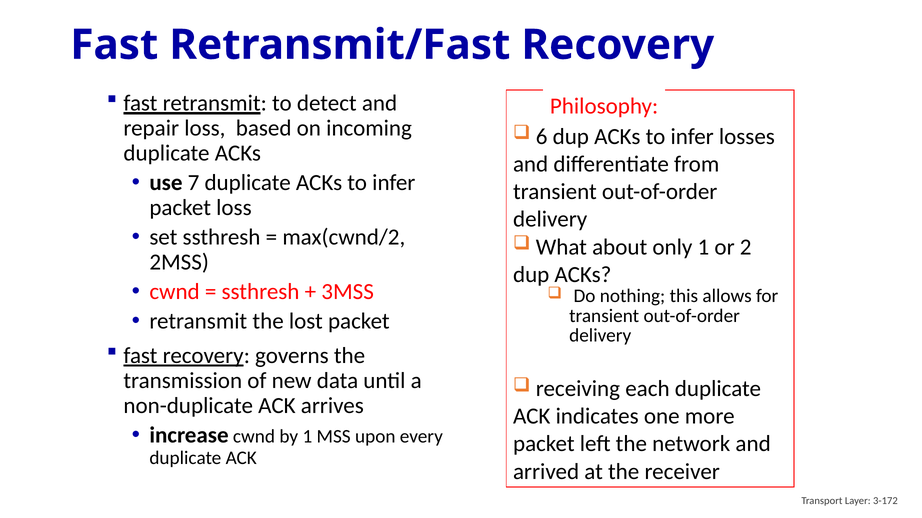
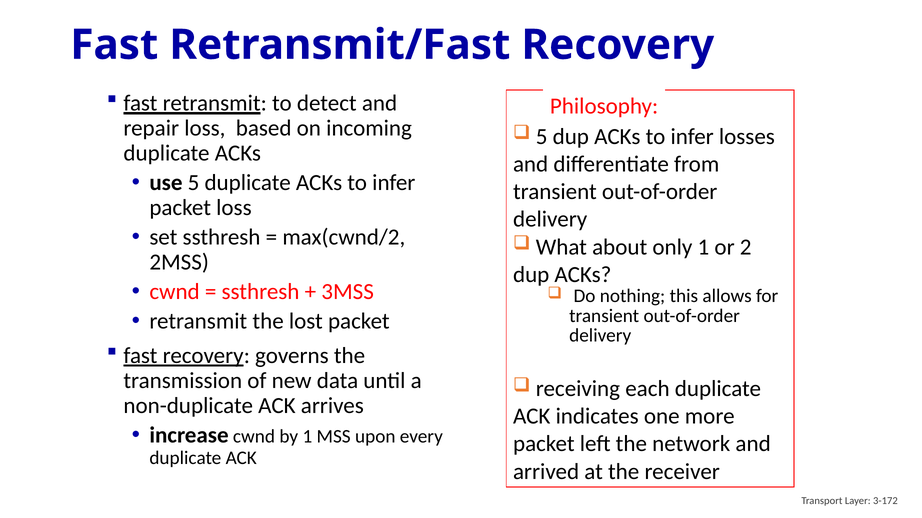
6 at (542, 137): 6 -> 5
use 7: 7 -> 5
